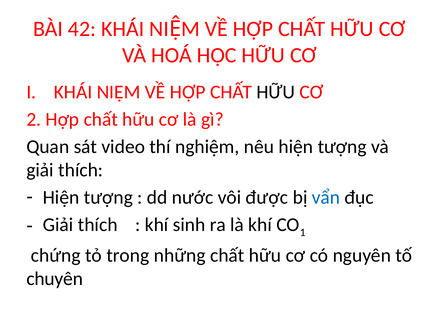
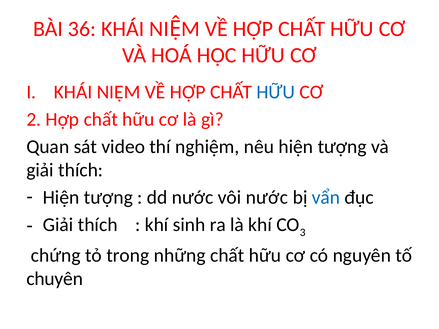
42: 42 -> 36
HỮU at (276, 92) colour: black -> blue
vôi được: được -> nước
1: 1 -> 3
